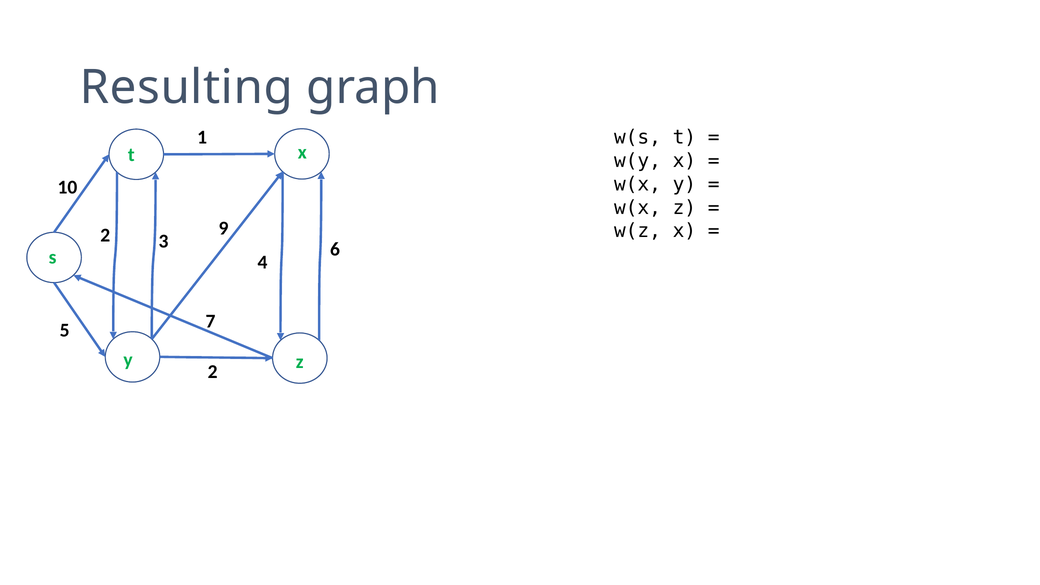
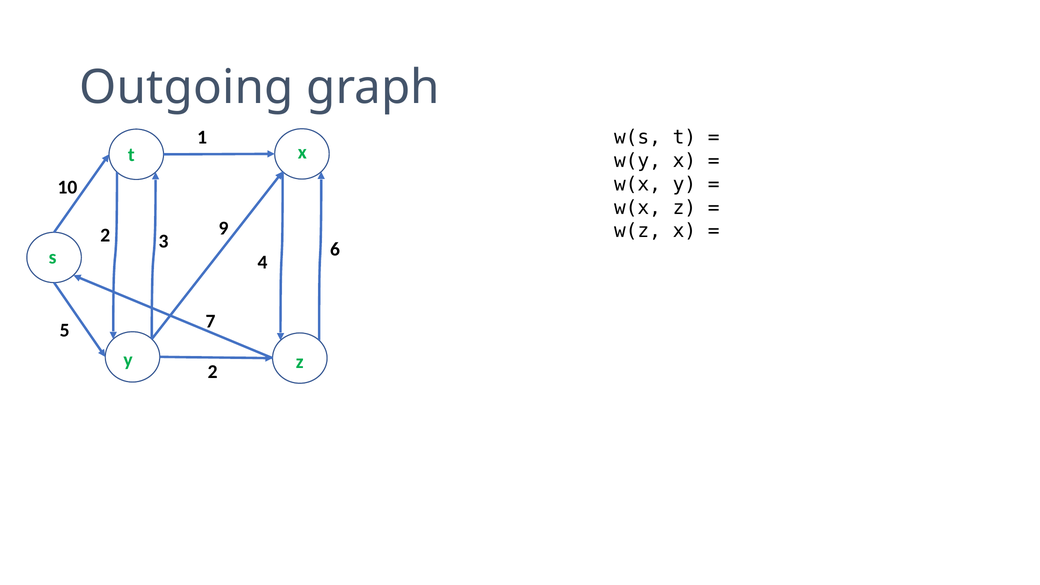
Resulting: Resulting -> Outgoing
